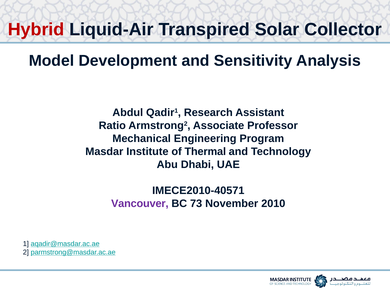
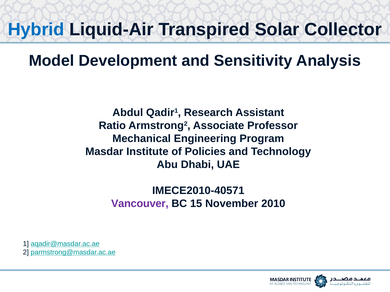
Hybrid colour: red -> blue
Thermal: Thermal -> Policies
73: 73 -> 15
